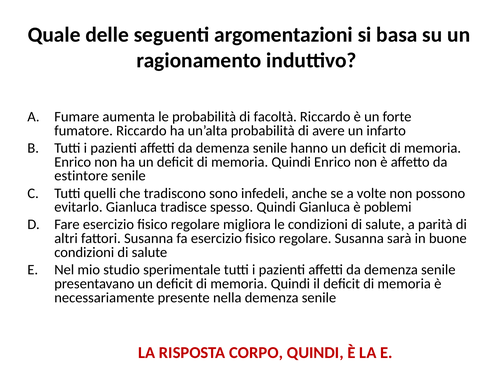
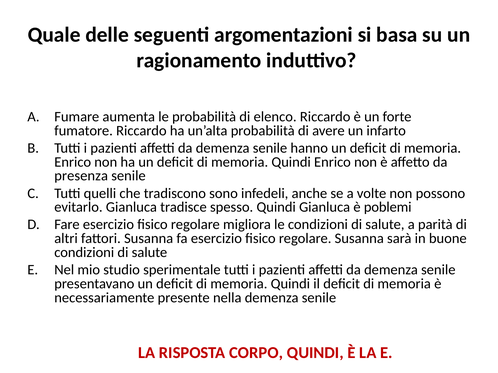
facoltà: facoltà -> elenco
estintore: estintore -> presenza
